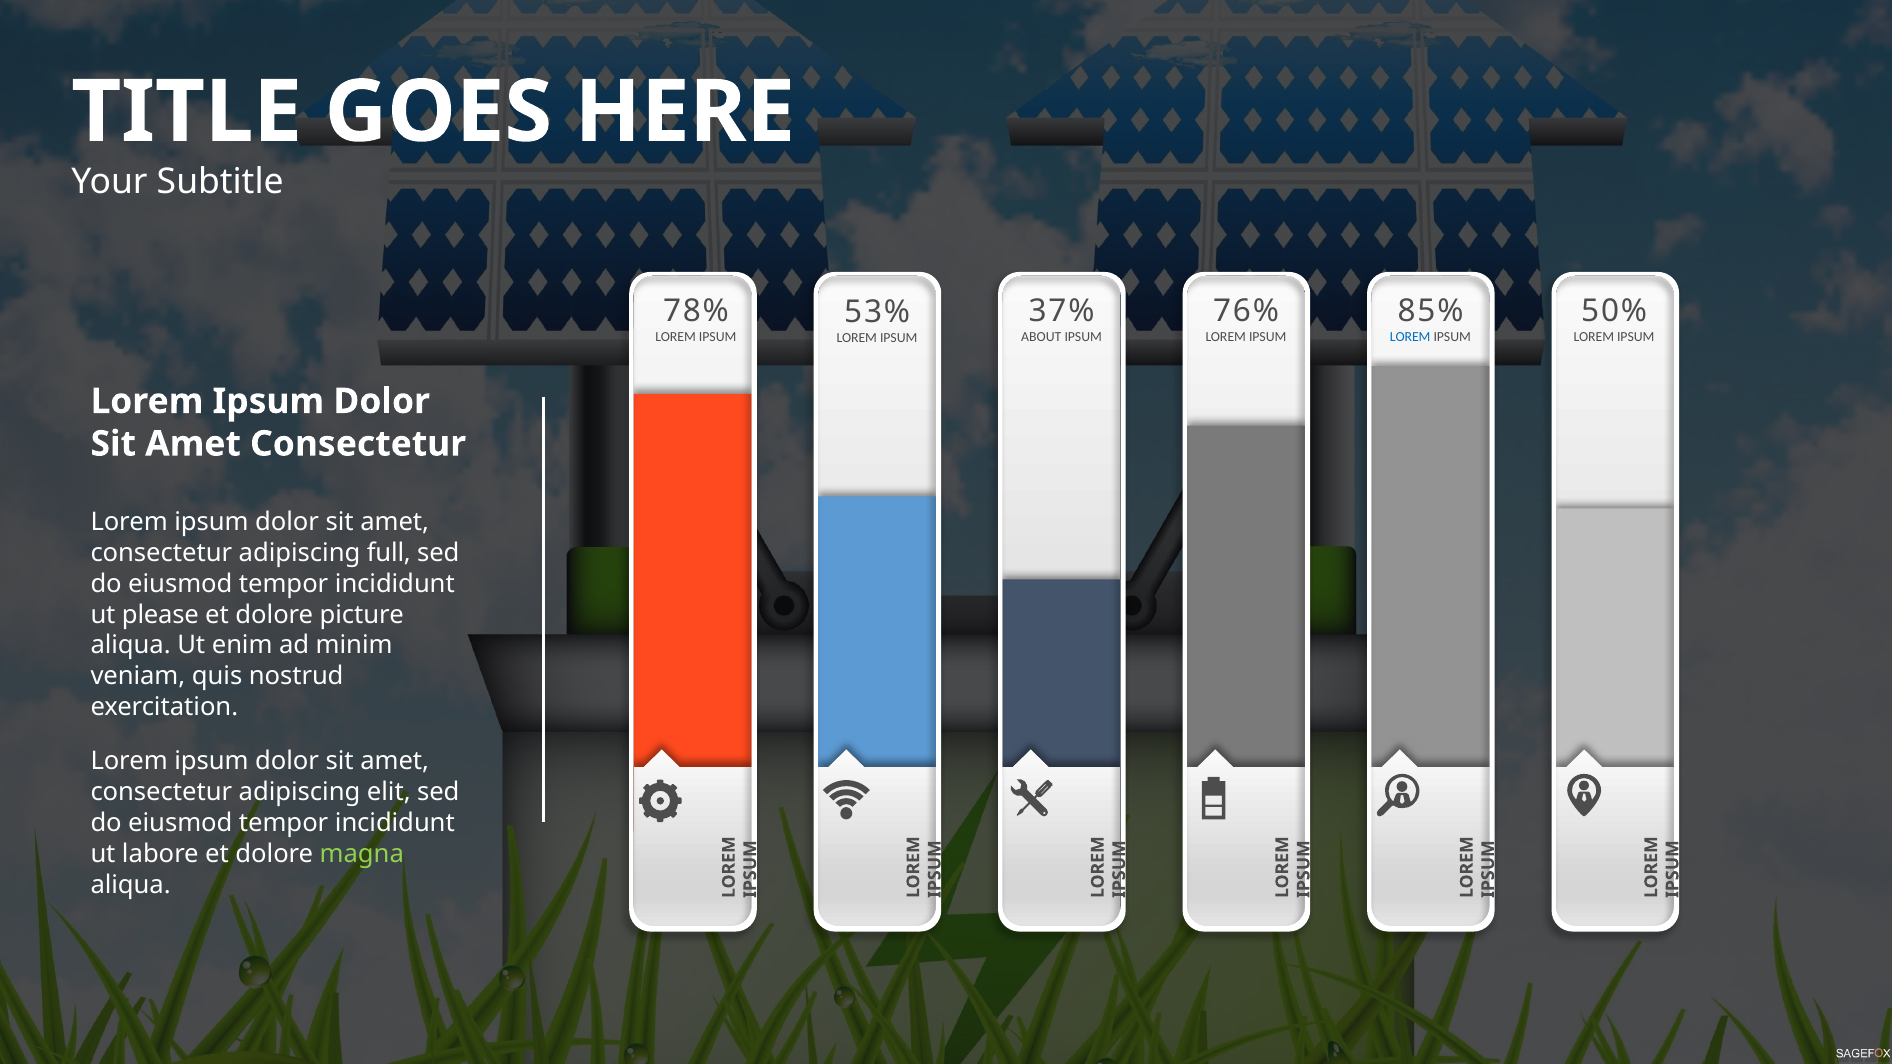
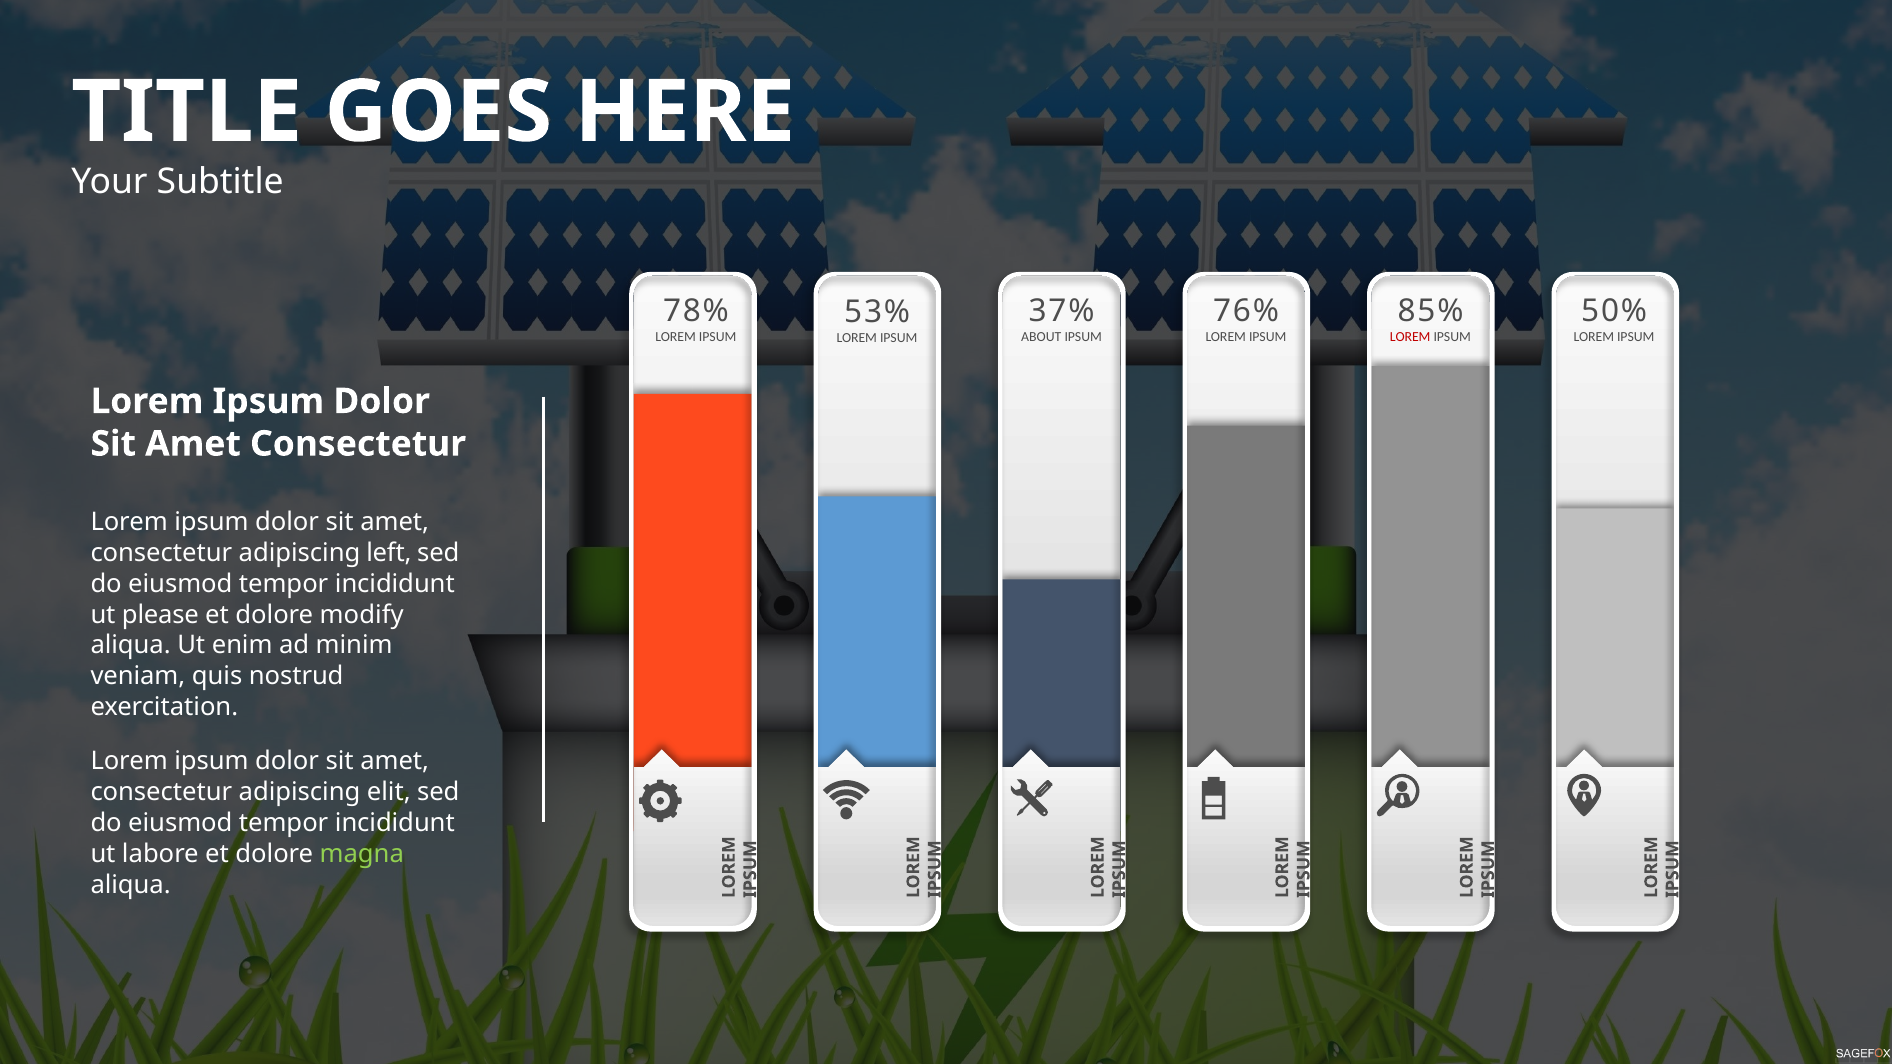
LOREM at (1410, 338) colour: blue -> red
full: full -> left
picture: picture -> modify
